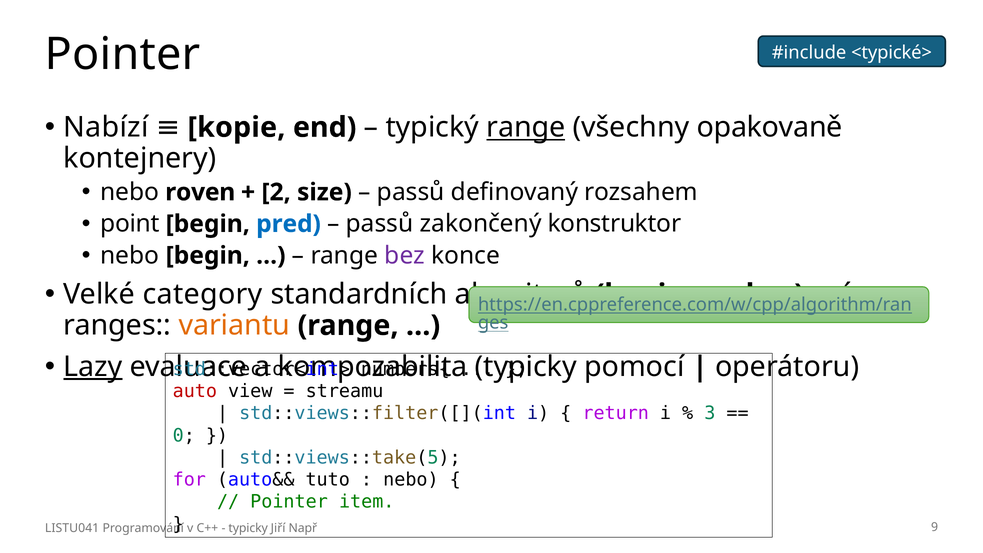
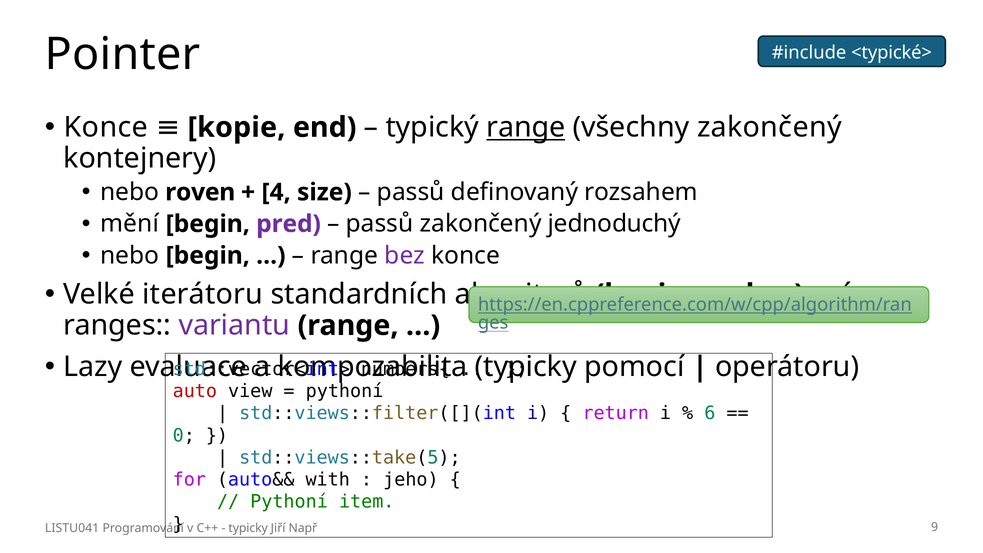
Nabízí at (106, 127): Nabízí -> Konce
všechny opakovaně: opakovaně -> zakončený
2: 2 -> 4
point: point -> mění
pred colour: blue -> purple
konstruktor: konstruktor -> jednoduchý
category: category -> iterátoru
variantu colour: orange -> purple
Lazy underline: present -> none
streamu at (345, 391): streamu -> pythoní
3: 3 -> 6
tuto: tuto -> with
nebo at (411, 480): nebo -> jeho
Pointer at (289, 502): Pointer -> Pythoní
